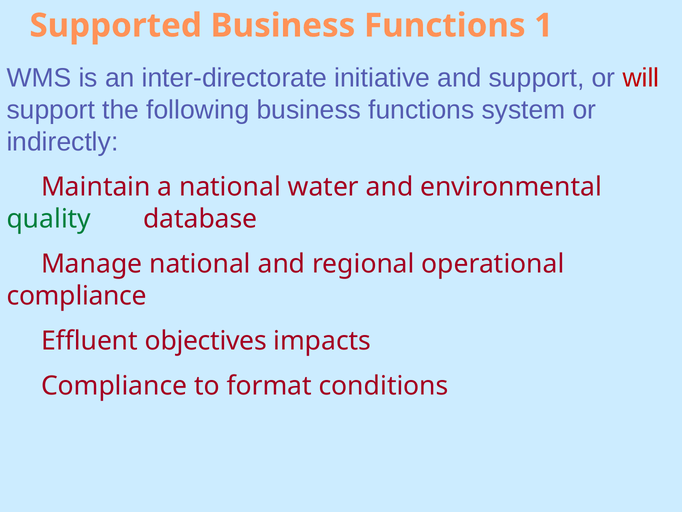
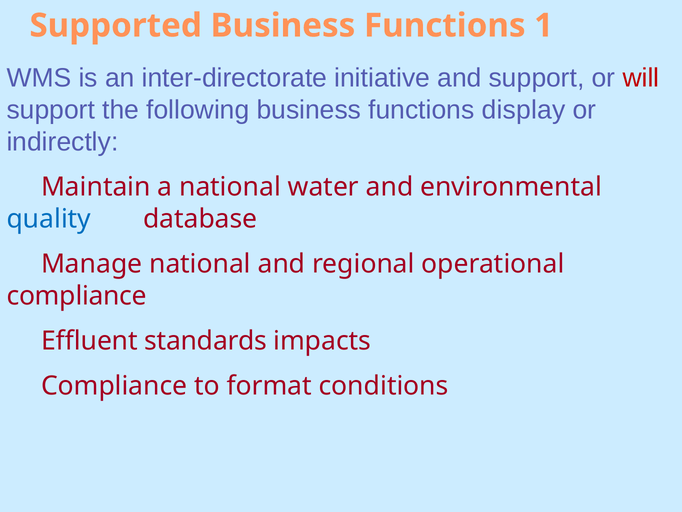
system: system -> display
quality colour: green -> blue
objectives: objectives -> standards
